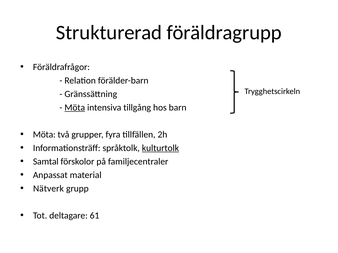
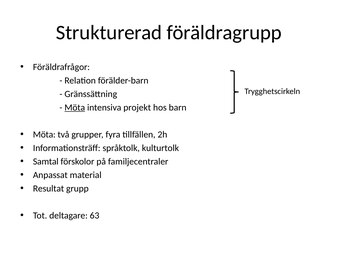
tillgång: tillgång -> projekt
kulturtolk underline: present -> none
Nätverk: Nätverk -> Resultat
61: 61 -> 63
